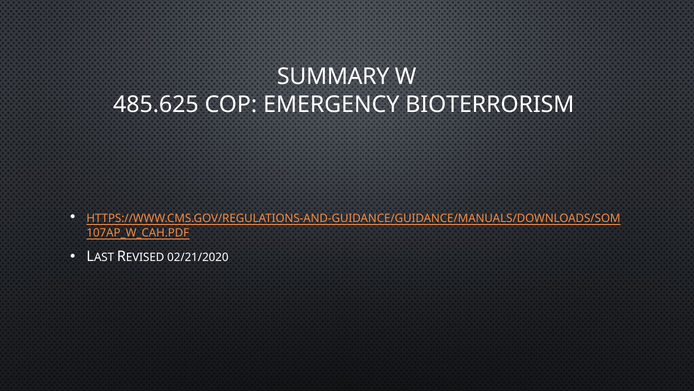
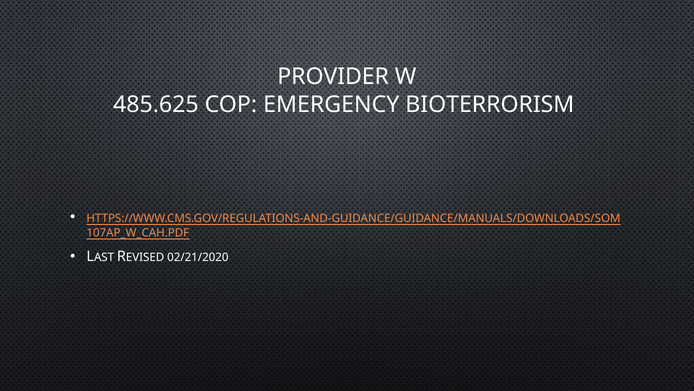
SUMMARY: SUMMARY -> PROVIDER
